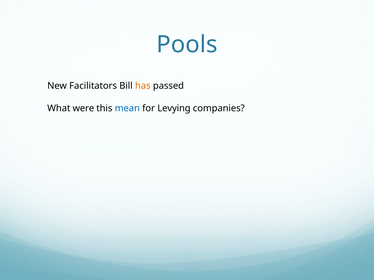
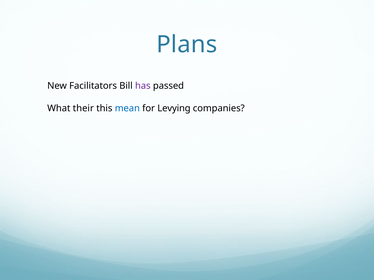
Pools: Pools -> Plans
has colour: orange -> purple
were: were -> their
